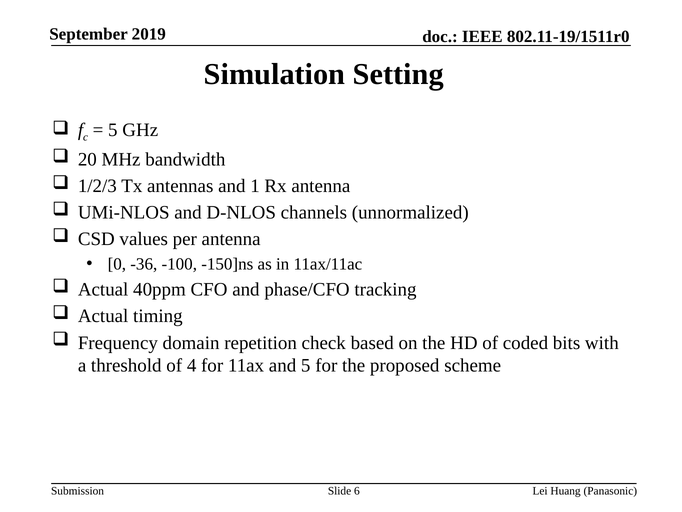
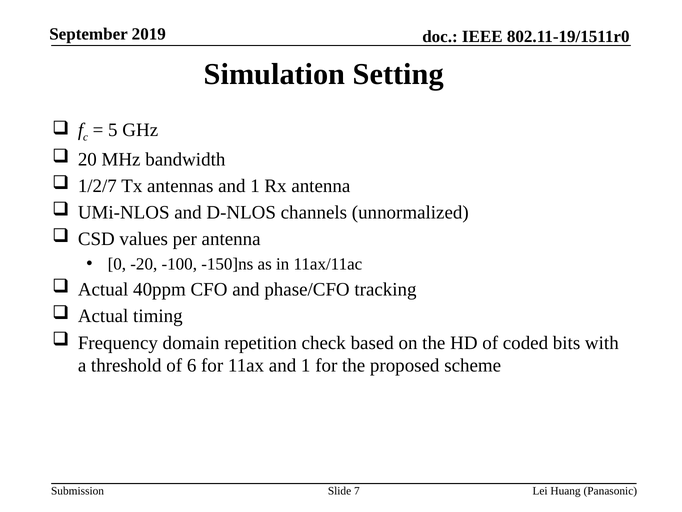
1/2/3: 1/2/3 -> 1/2/7
-36: -36 -> -20
4: 4 -> 6
11ax and 5: 5 -> 1
6: 6 -> 7
